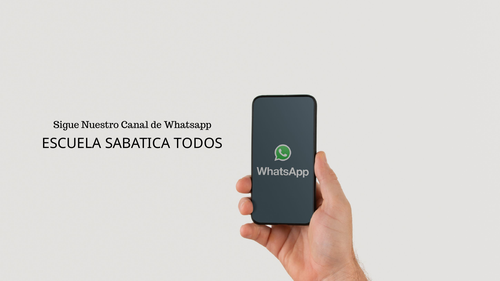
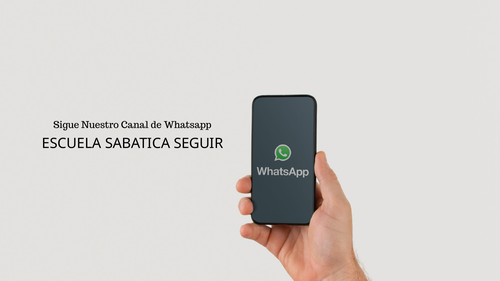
TODOS: TODOS -> SEGUIR
